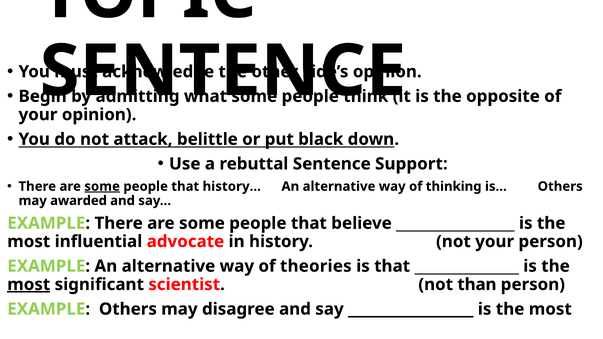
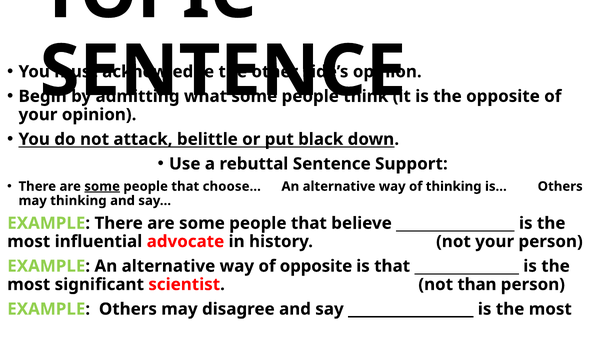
history…: history… -> choose…
may awarded: awarded -> thinking
of theories: theories -> opposite
most at (29, 285) underline: present -> none
